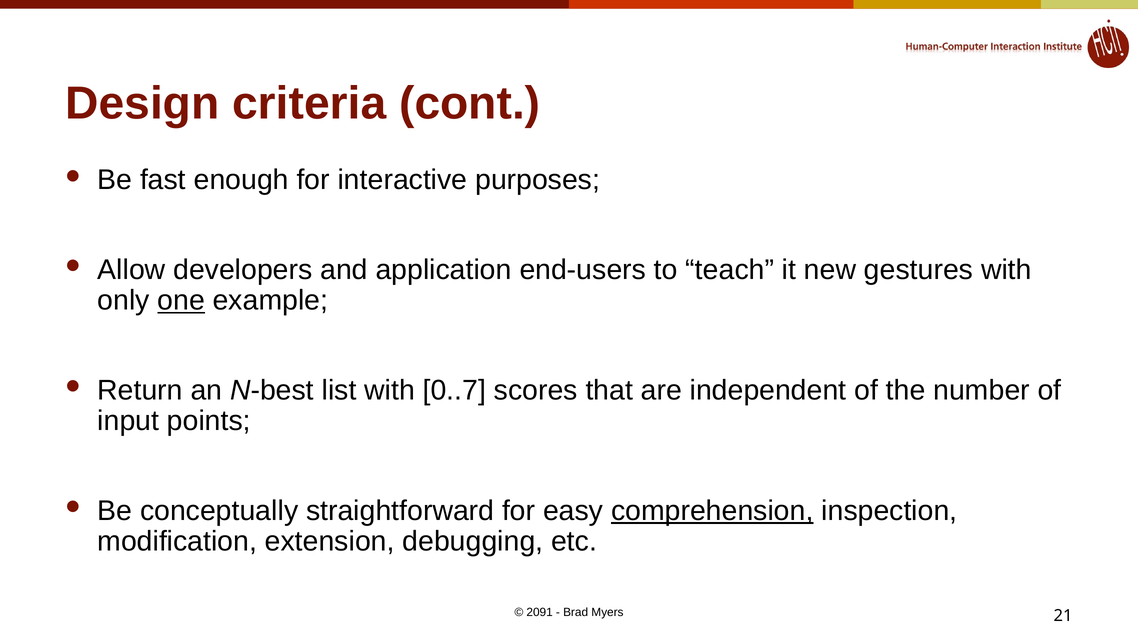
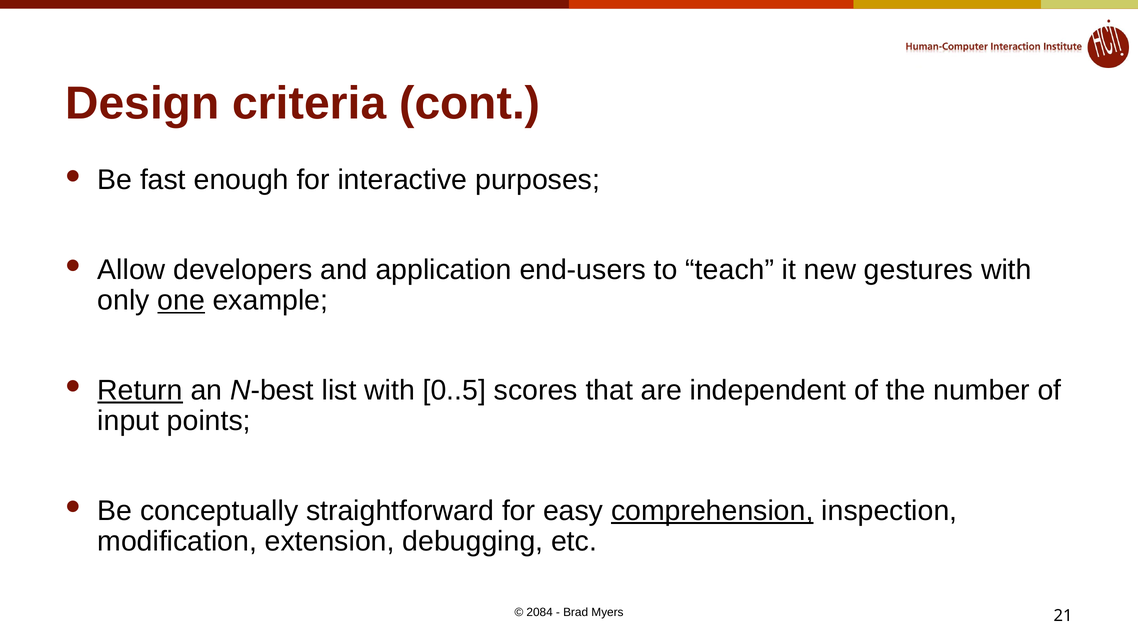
Return underline: none -> present
0..7: 0..7 -> 0..5
2091: 2091 -> 2084
